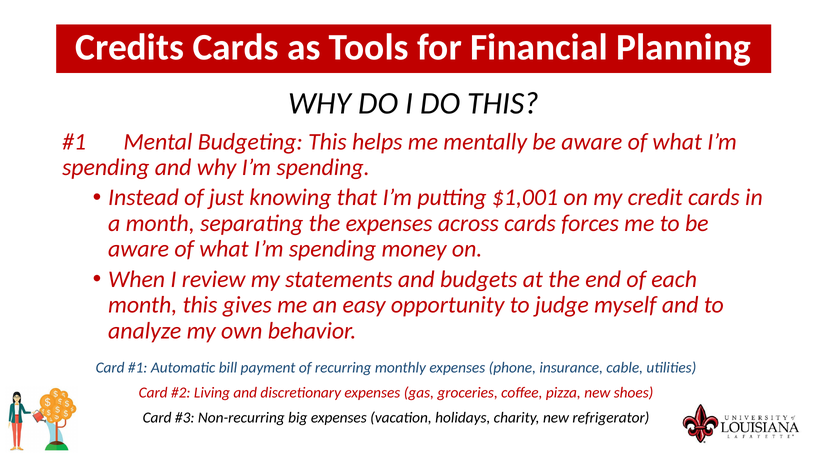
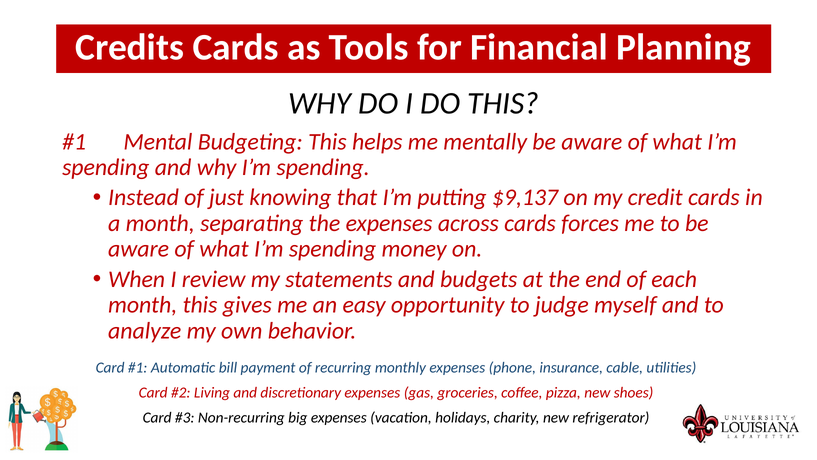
$1,001: $1,001 -> $9,137
